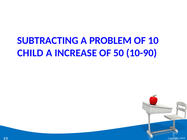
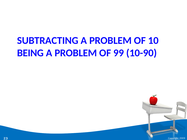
CHILD: CHILD -> BEING
INCREASE at (76, 53): INCREASE -> PROBLEM
50: 50 -> 99
